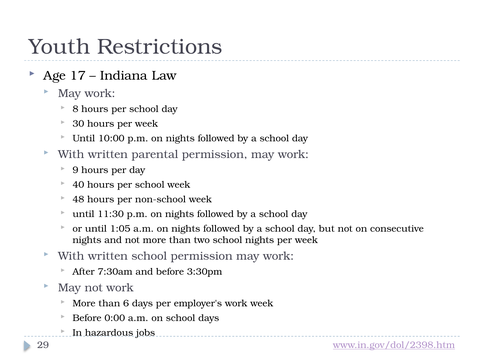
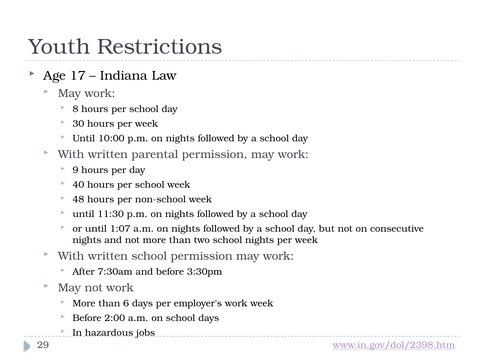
1:05: 1:05 -> 1:07
0:00: 0:00 -> 2:00
